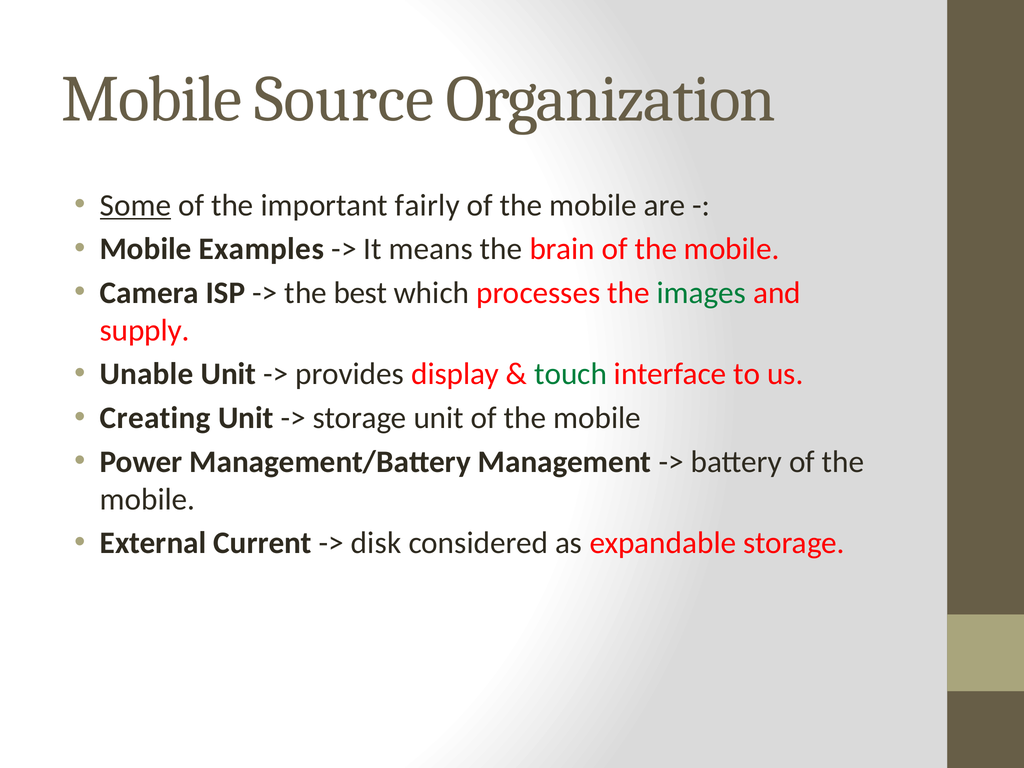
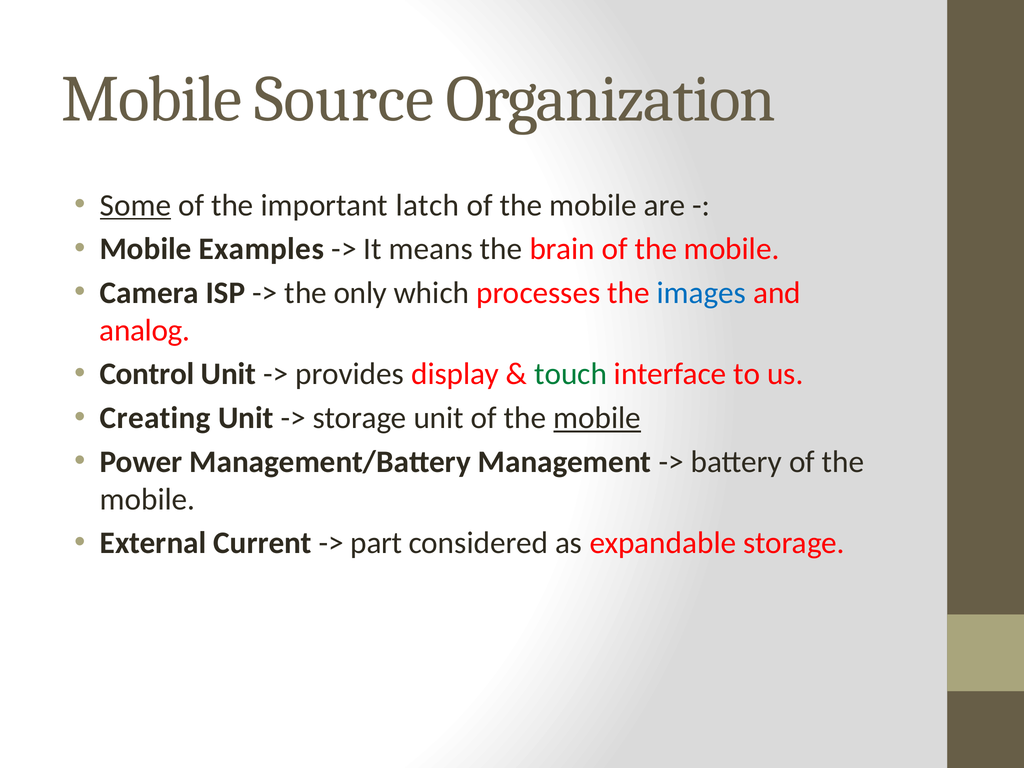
fairly: fairly -> latch
best: best -> only
images colour: green -> blue
supply: supply -> analog
Unable: Unable -> Control
mobile at (597, 418) underline: none -> present
disk: disk -> part
